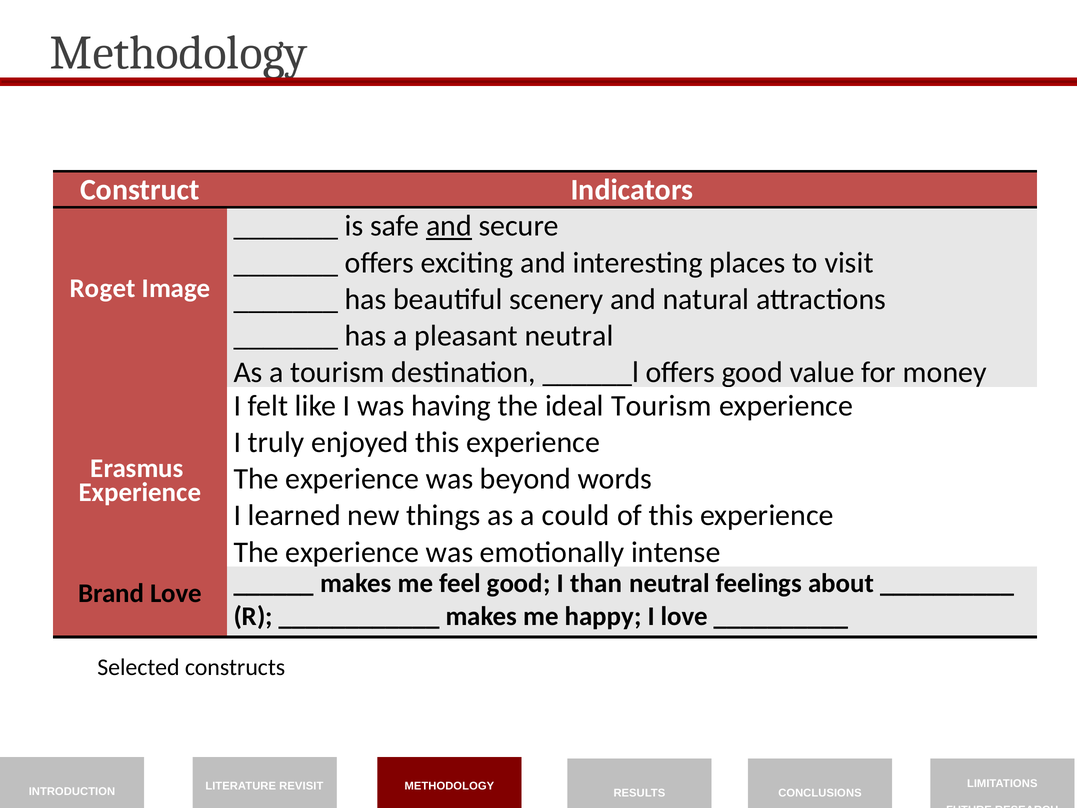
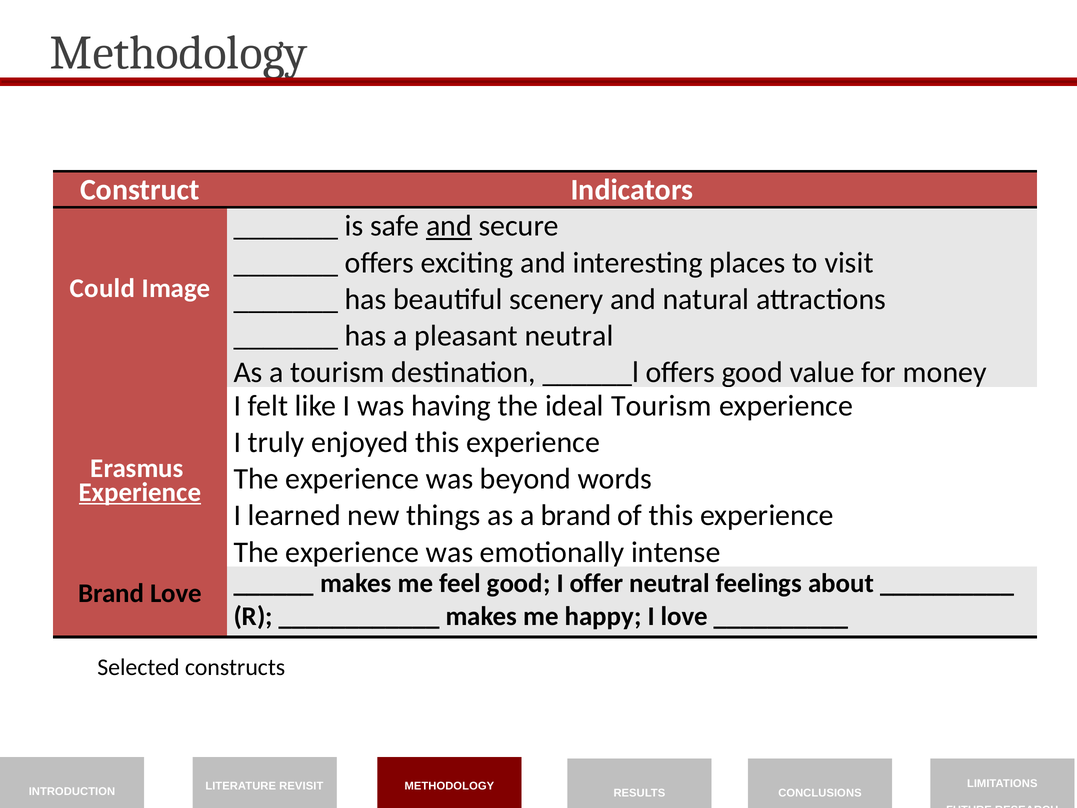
Roget: Roget -> Could
Experience at (140, 492) underline: none -> present
a could: could -> brand
than: than -> offer
